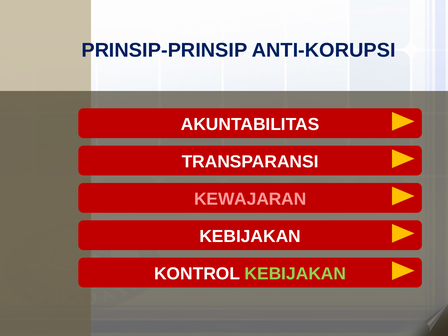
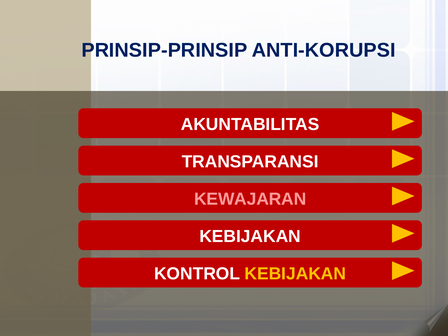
KEBIJAKAN at (295, 274) colour: light green -> yellow
